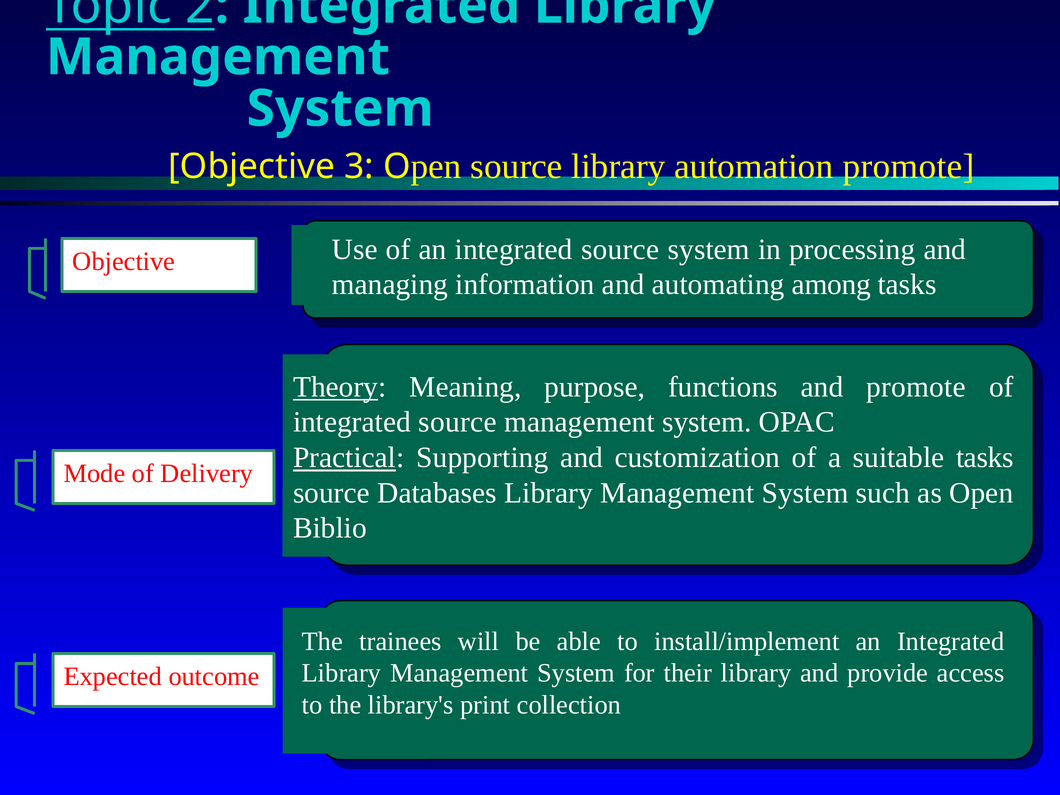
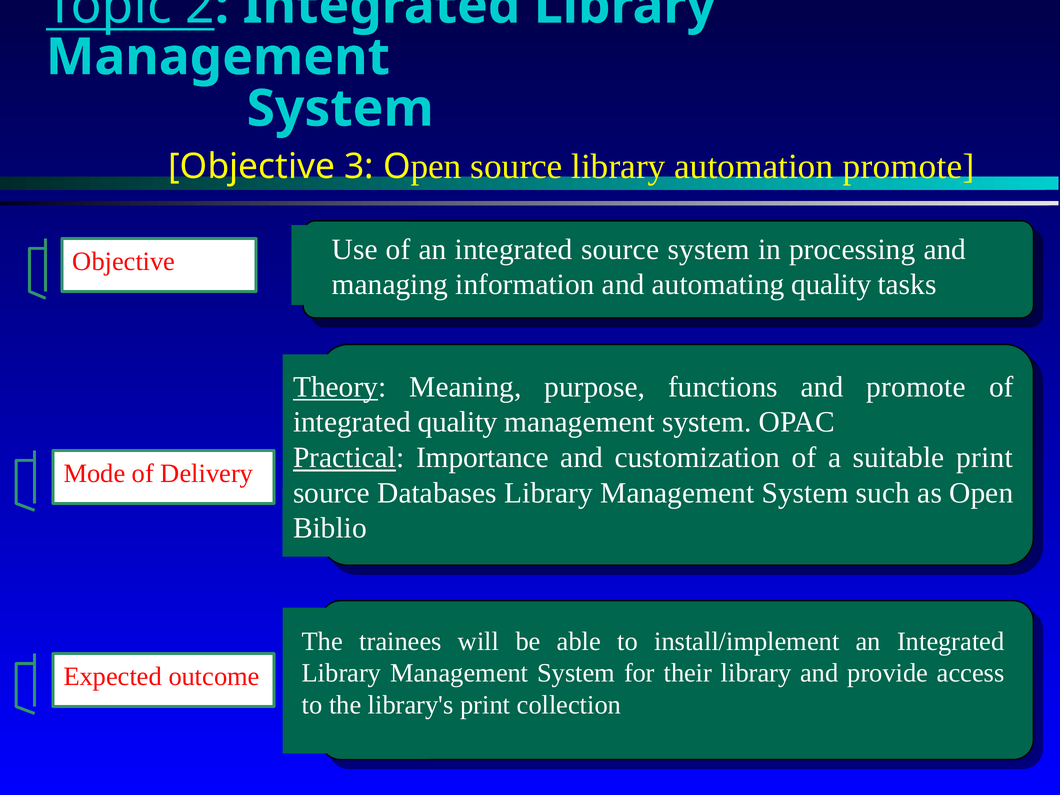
automating among: among -> quality
source at (457, 422): source -> quality
Supporting: Supporting -> Importance
suitable tasks: tasks -> print
